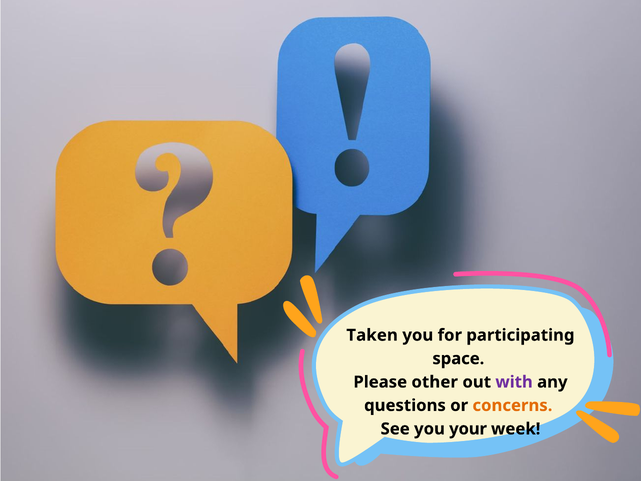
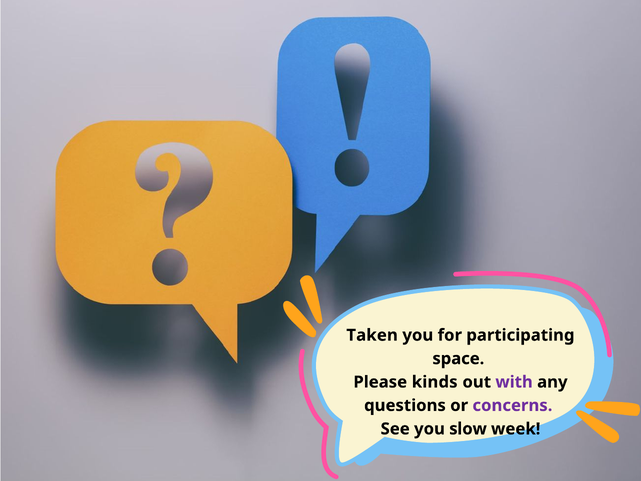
other: other -> kinds
concerns colour: orange -> purple
your: your -> slow
